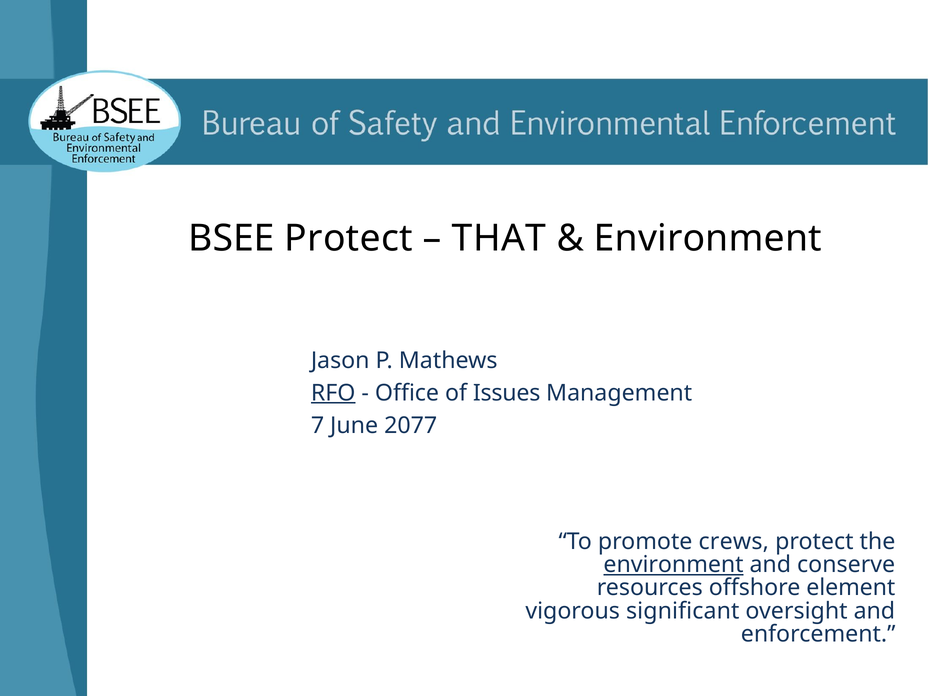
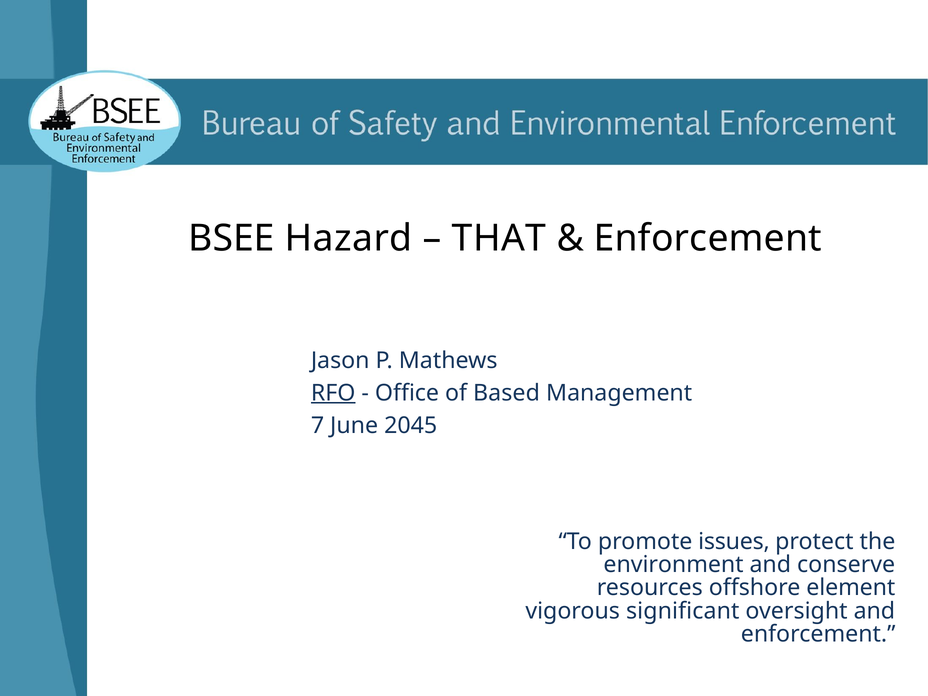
BSEE Protect: Protect -> Hazard
Environment at (708, 239): Environment -> Enforcement
Issues: Issues -> Based
2077: 2077 -> 2045
crews: crews -> issues
environment at (674, 565) underline: present -> none
